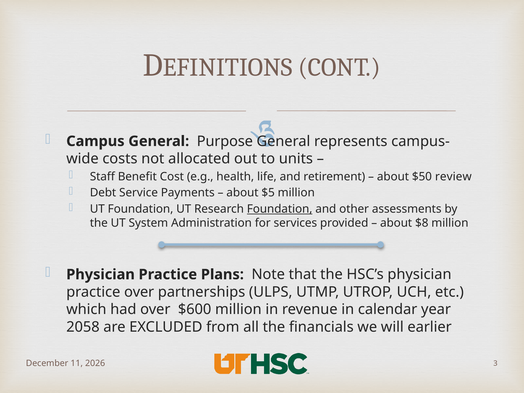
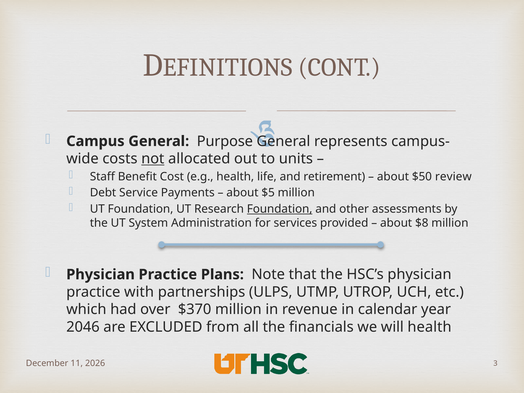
not underline: none -> present
practice over: over -> with
$600: $600 -> $370
2058: 2058 -> 2046
will earlier: earlier -> health
